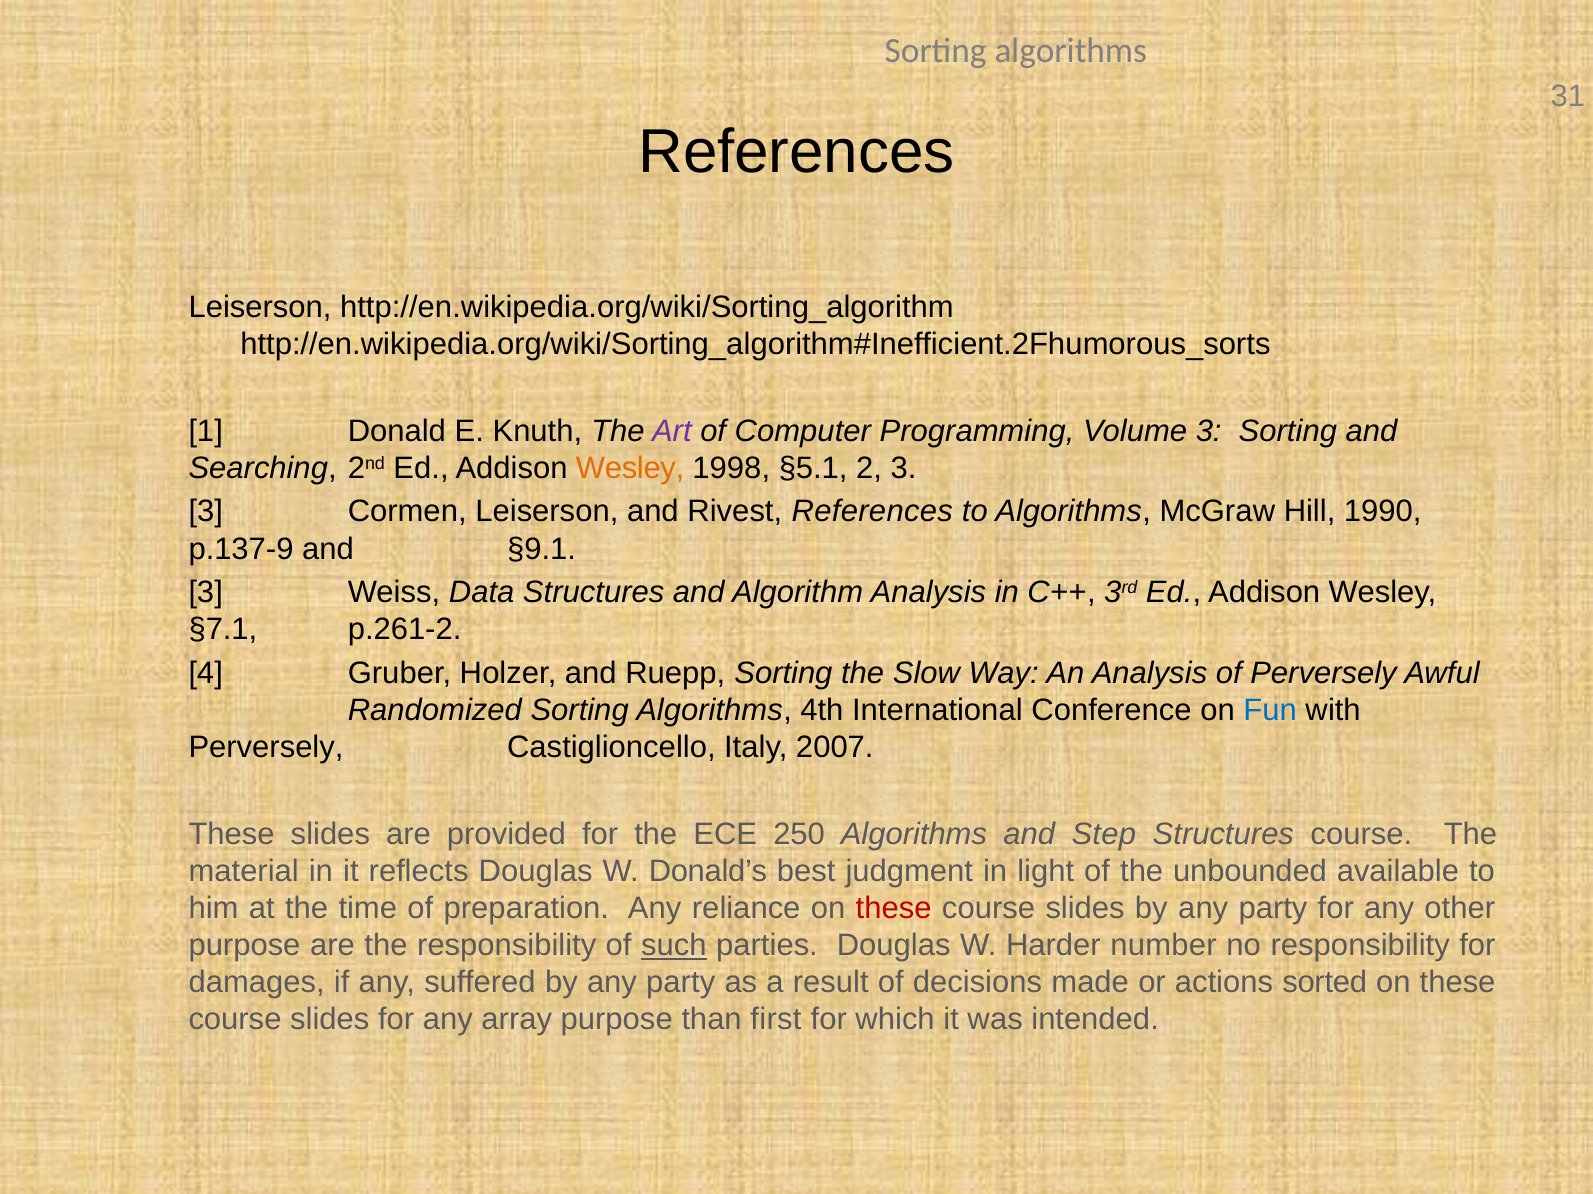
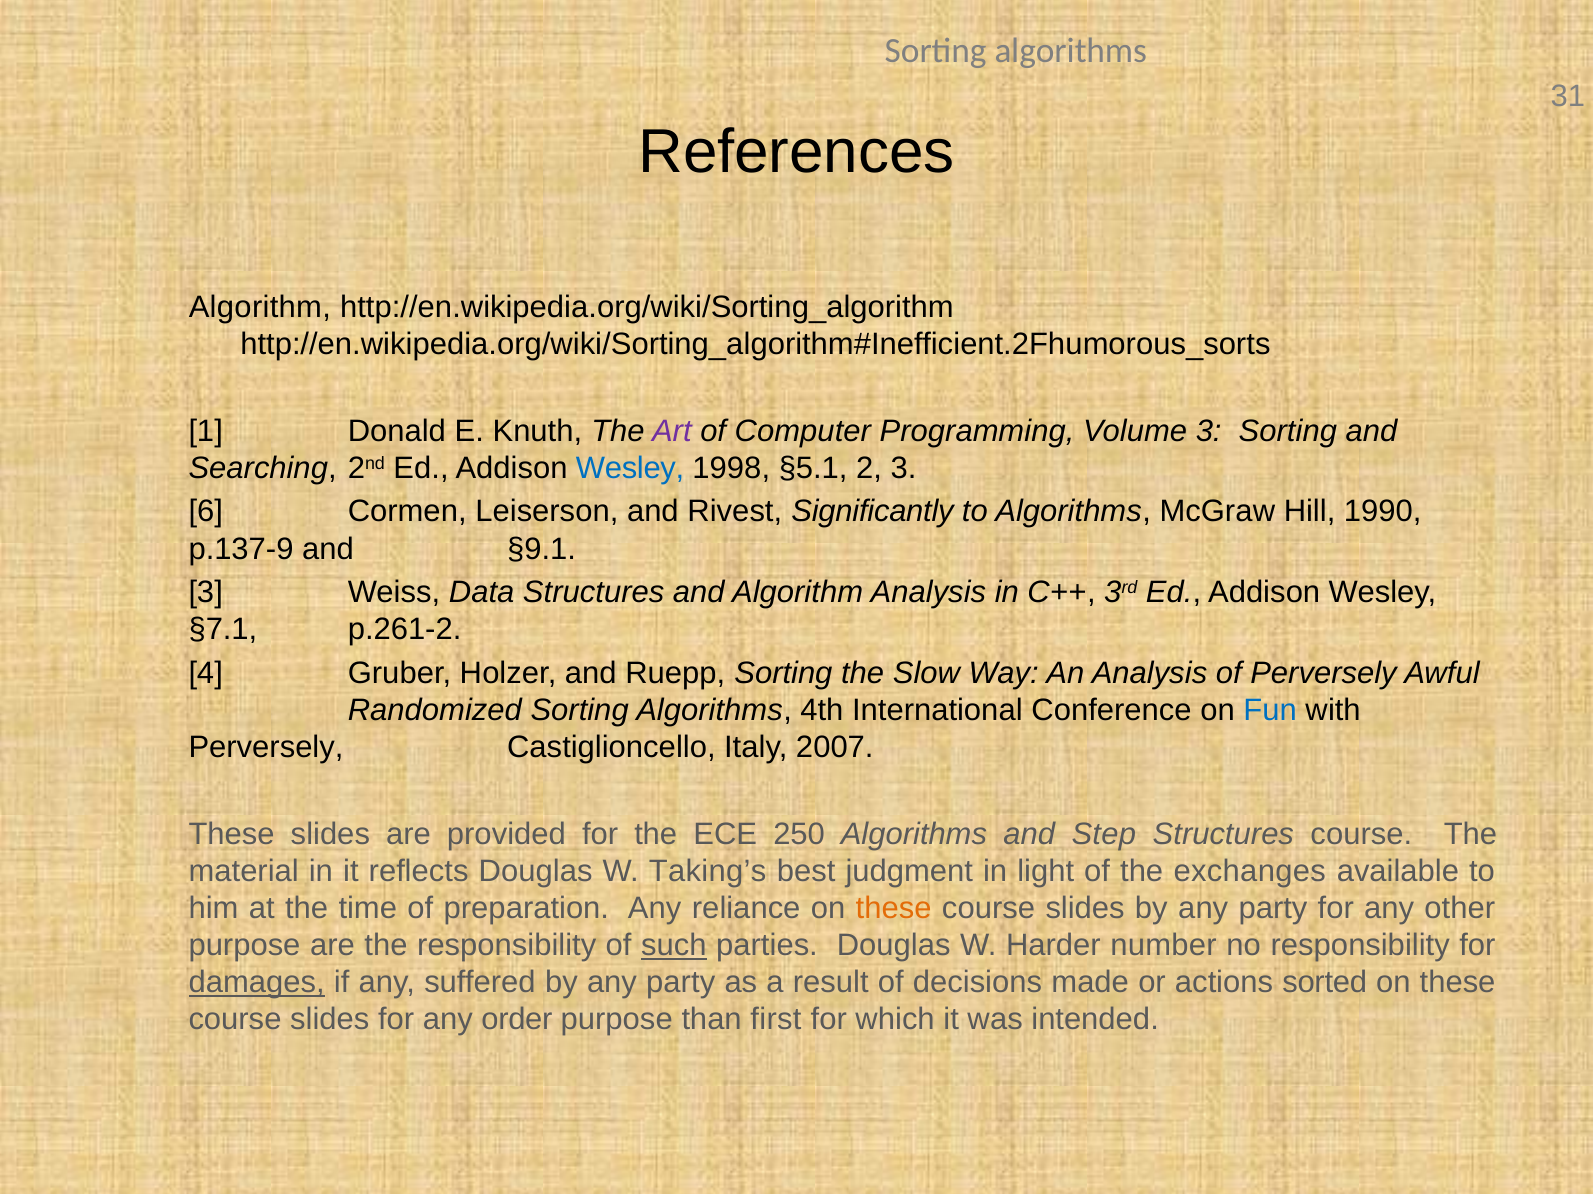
Leiserson at (260, 307): Leiserson -> Algorithm
Wesley at (630, 469) colour: orange -> blue
3 at (206, 512): 3 -> 6
Rivest References: References -> Significantly
Donald’s: Donald’s -> Taking’s
unbounded: unbounded -> exchanges
these at (894, 909) colour: red -> orange
damages underline: none -> present
array: array -> order
